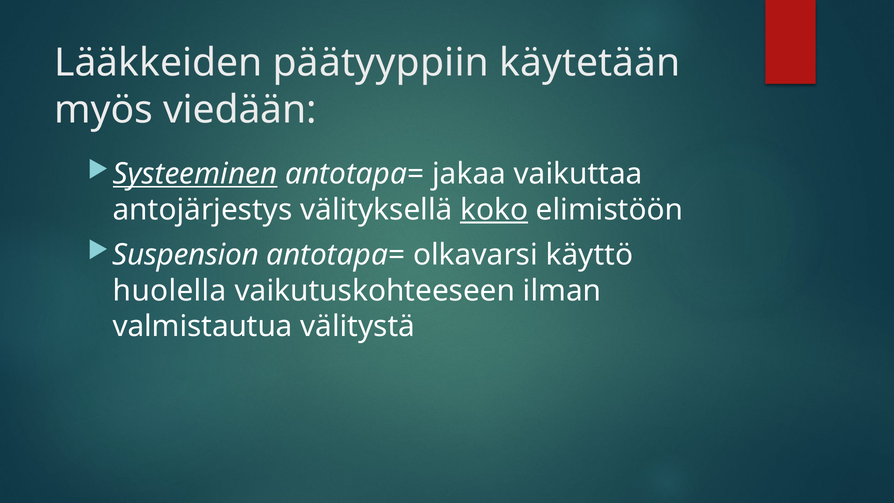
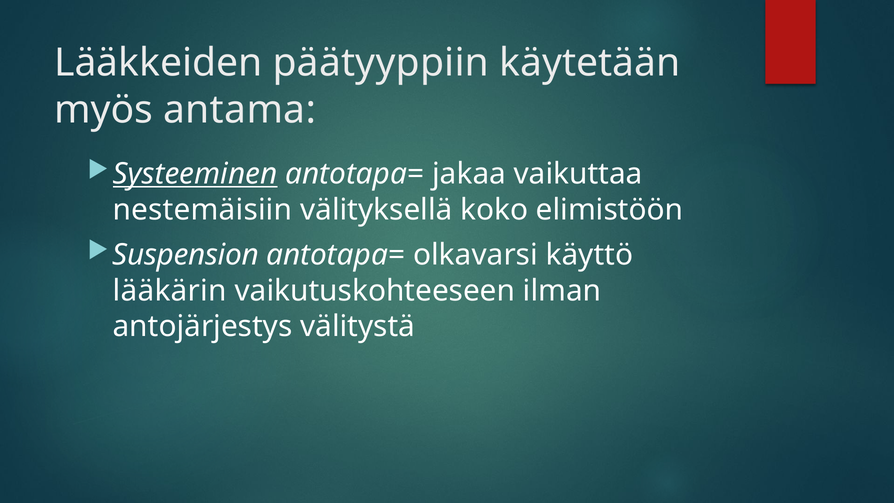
viedään: viedään -> antama
antojärjestys: antojärjestys -> nestemäisiin
koko underline: present -> none
huolella: huolella -> lääkärin
valmistautua: valmistautua -> antojärjestys
